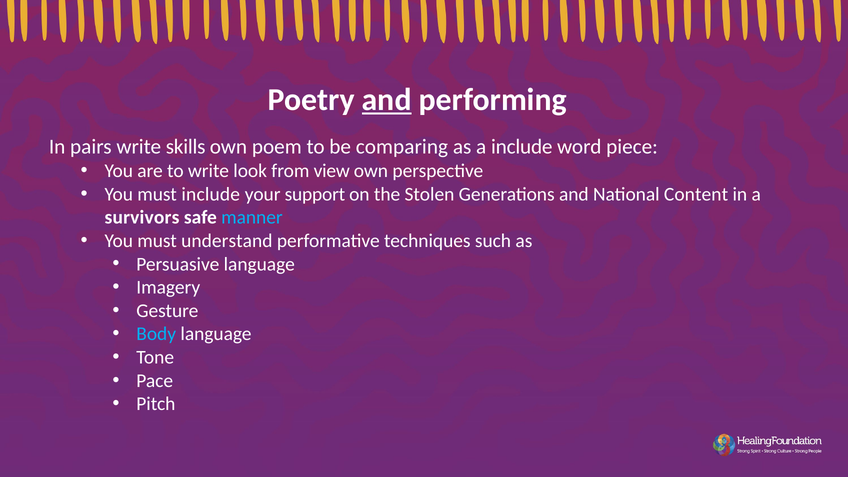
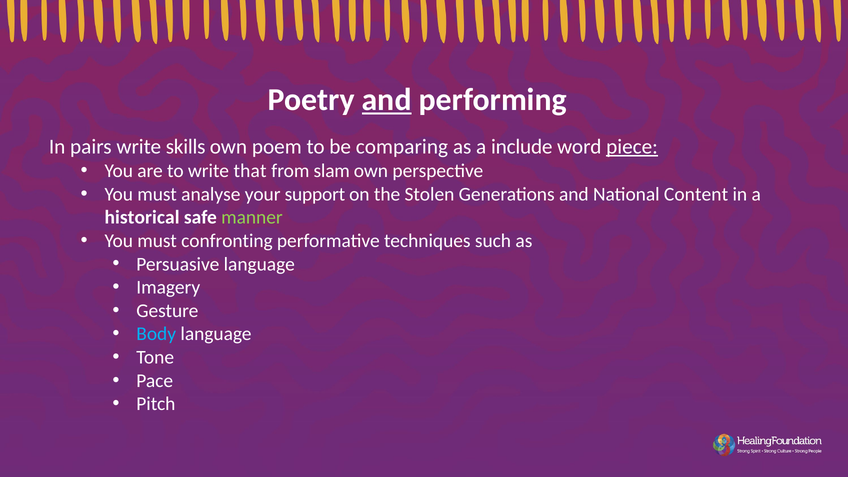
piece underline: none -> present
look: look -> that
view: view -> slam
must include: include -> analyse
survivors: survivors -> historical
manner colour: light blue -> light green
understand: understand -> confronting
